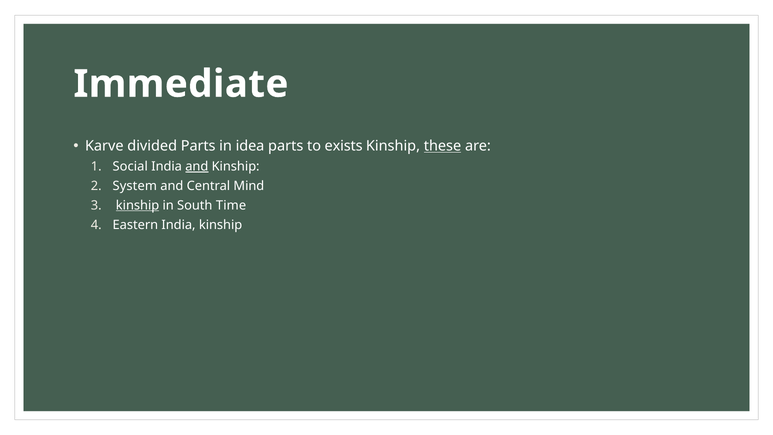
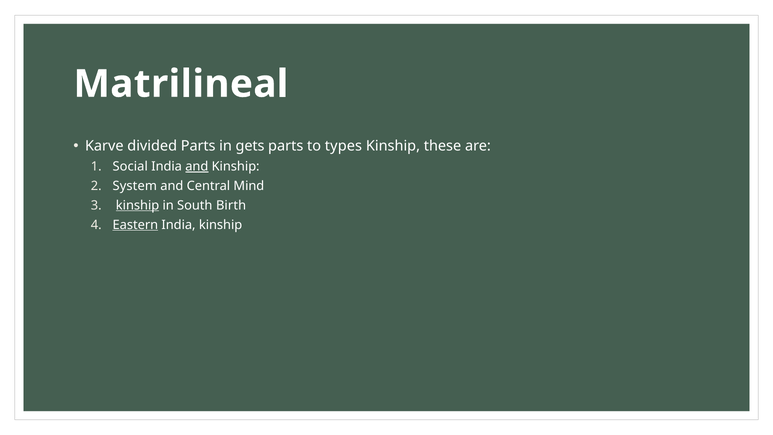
Immediate: Immediate -> Matrilineal
idea: idea -> gets
exists: exists -> types
these underline: present -> none
Time: Time -> Birth
Eastern underline: none -> present
